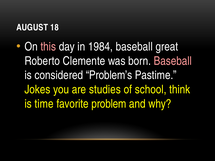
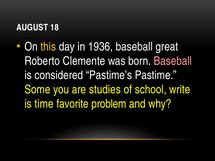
this colour: pink -> yellow
1984: 1984 -> 1936
Problem’s: Problem’s -> Pastime’s
Jokes: Jokes -> Some
think: think -> write
